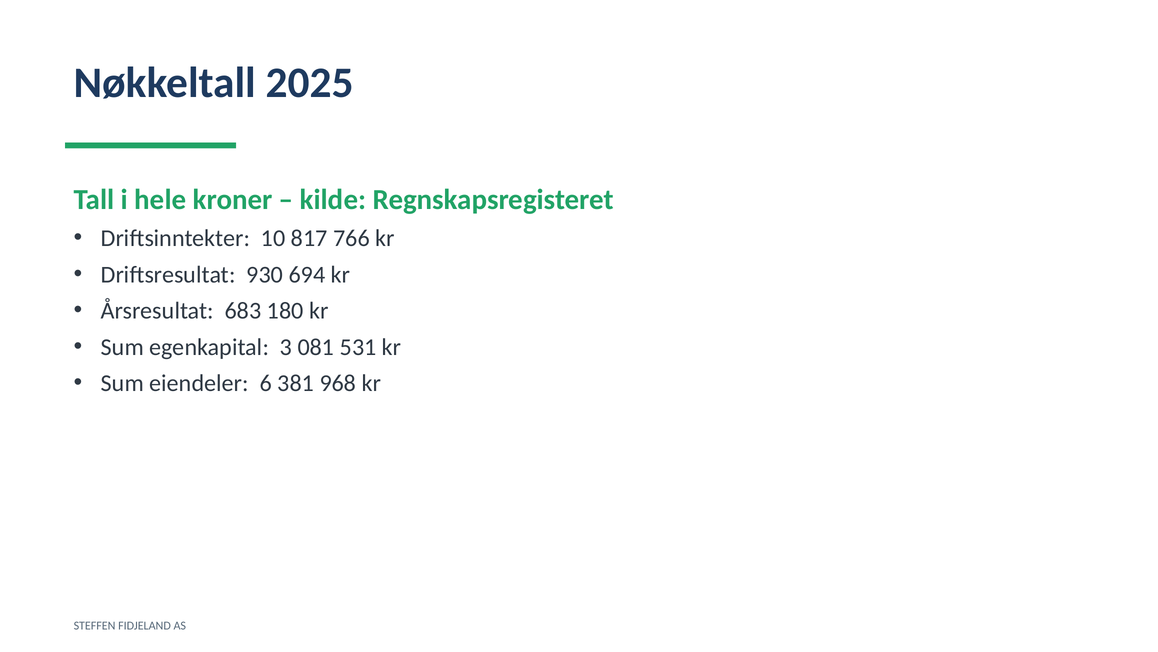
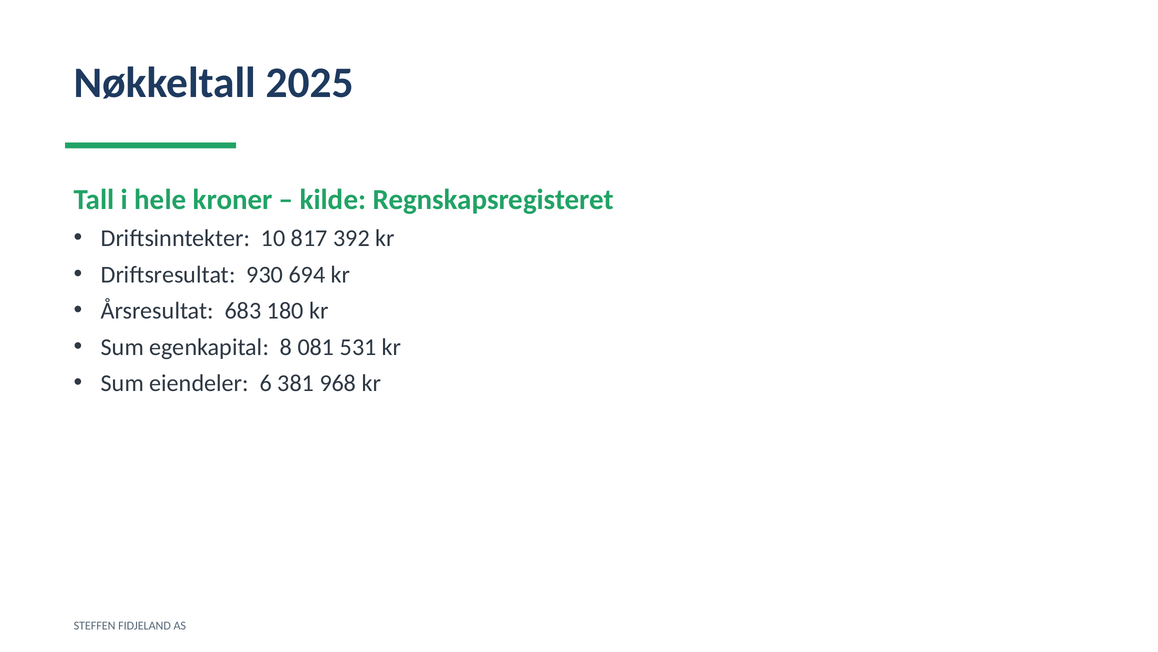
766: 766 -> 392
3: 3 -> 8
